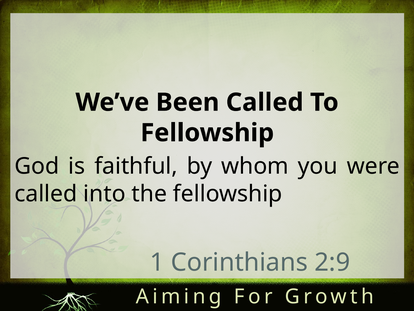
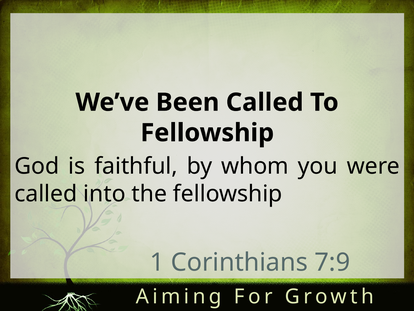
2:9: 2:9 -> 7:9
